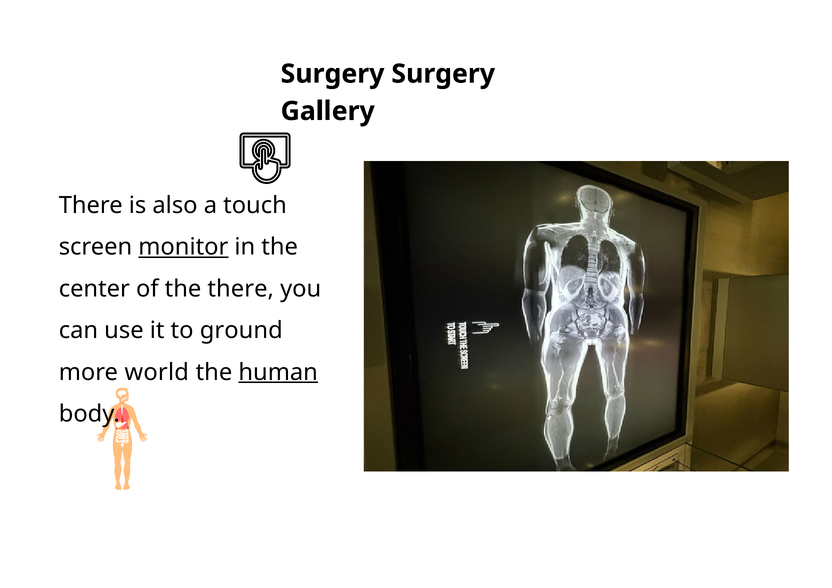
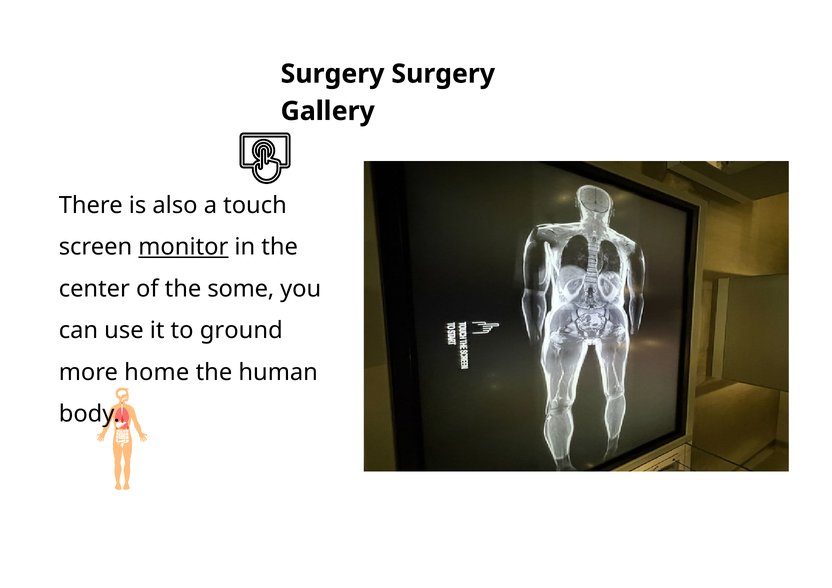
the there: there -> some
world: world -> home
human underline: present -> none
